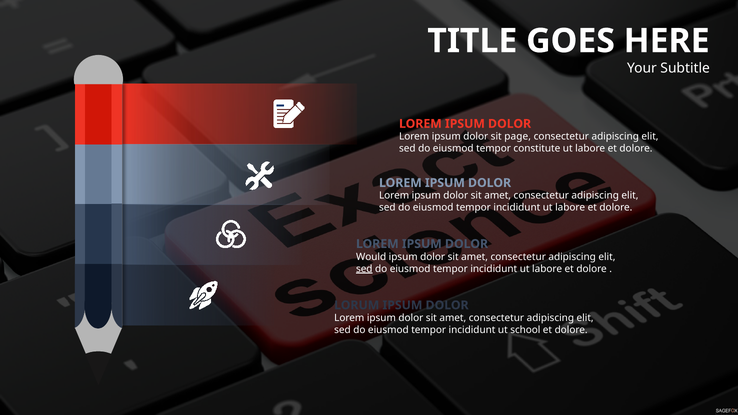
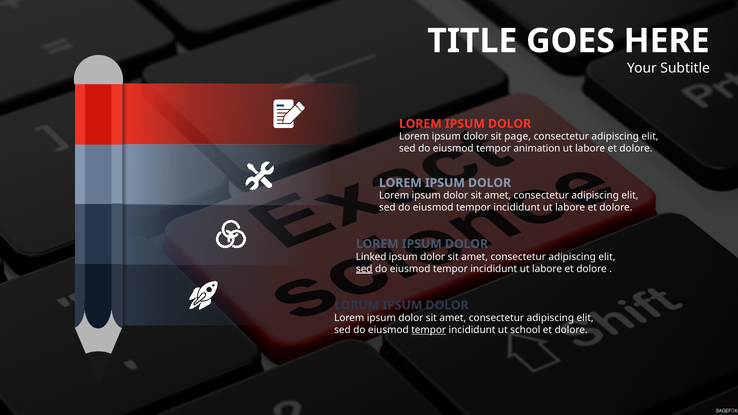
constitute: constitute -> animation
Would: Would -> Linked
tempor at (429, 330) underline: none -> present
